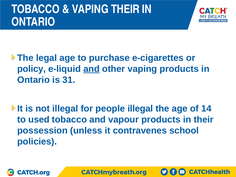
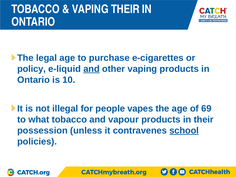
31: 31 -> 10
people illegal: illegal -> vapes
14: 14 -> 69
used: used -> what
school underline: none -> present
